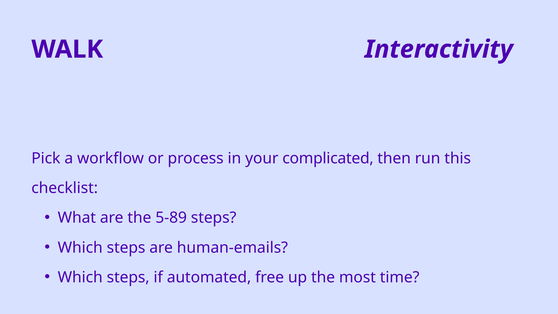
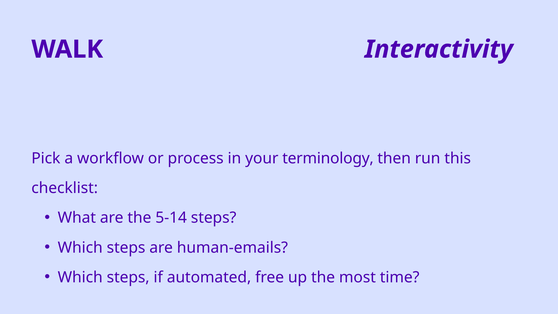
complicated: complicated -> terminology
5-89: 5-89 -> 5-14
